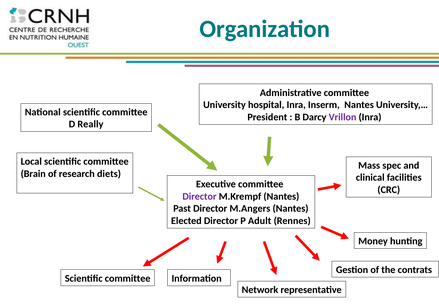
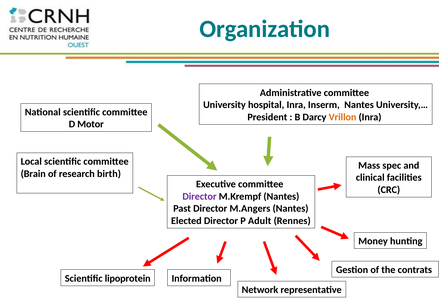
Vrillon colour: purple -> orange
Really: Really -> Motor
diets: diets -> birth
committee at (128, 278): committee -> lipoprotein
